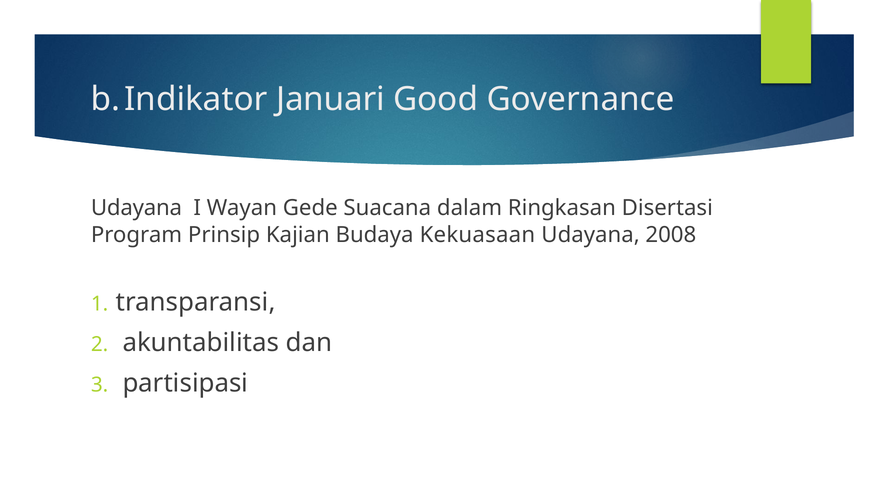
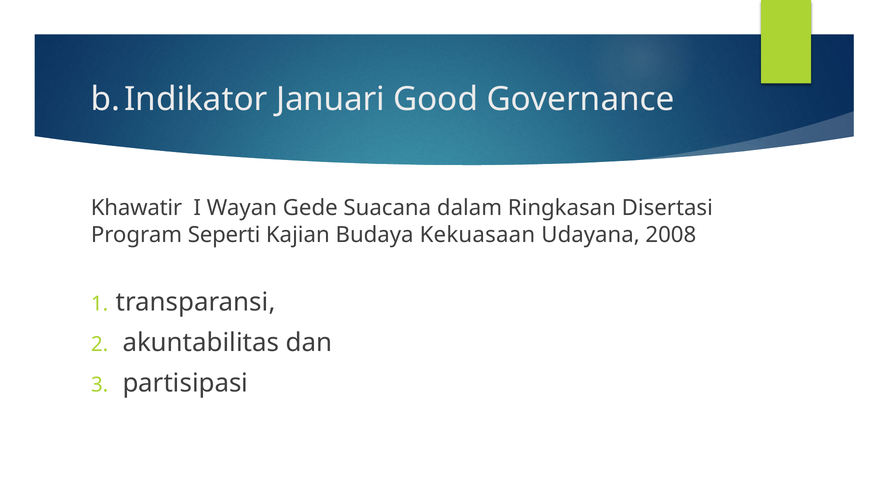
Udayana at (136, 208): Udayana -> Khawatir
Prinsip: Prinsip -> Seperti
